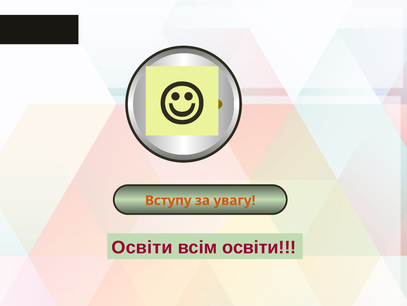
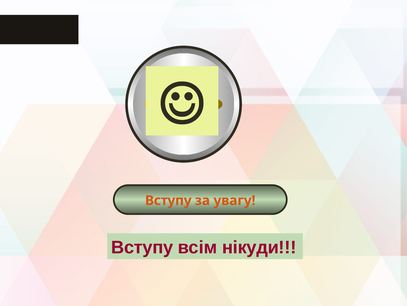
Освіти at (142, 247): Освіти -> Вступу
всім освіти: освіти -> нікуди
